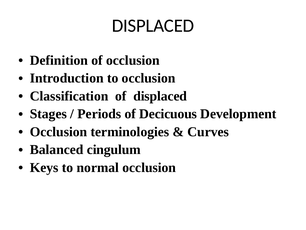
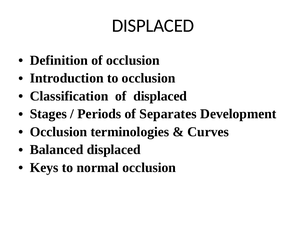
Decicuous: Decicuous -> Separates
Balanced cingulum: cingulum -> displaced
